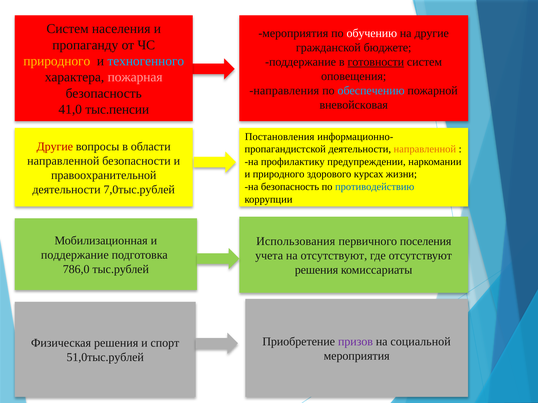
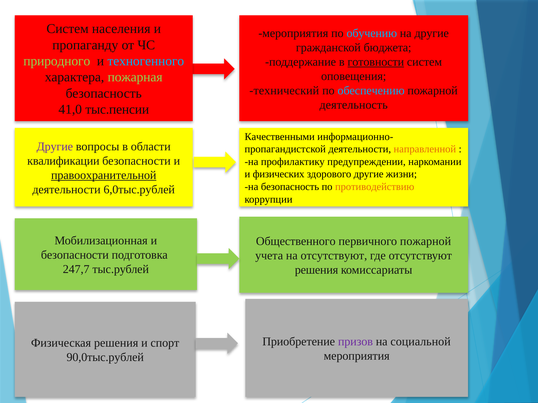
обучению colour: white -> light blue
бюджете: бюджете -> бюджета
природного at (57, 61) colour: yellow -> light green
пожарная colour: pink -> light green
направления: направления -> технический
вневойсковая: вневойсковая -> деятельность
Постановления: Постановления -> Качественными
Другие at (55, 147) colour: red -> purple
направленной at (63, 161): направленной -> квалификации
и природного: природного -> физических
здорового курсах: курсах -> другие
правоохранительной underline: none -> present
противодействию colour: blue -> orange
7,0тыс.рублей: 7,0тыс.рублей -> 6,0тыс.рублей
Использования: Использования -> Общественного
первичного поселения: поселения -> пожарной
поддержание at (75, 255): поддержание -> безопасности
786,0: 786,0 -> 247,7
51,0тыс.рублей: 51,0тыс.рублей -> 90,0тыс.рублей
